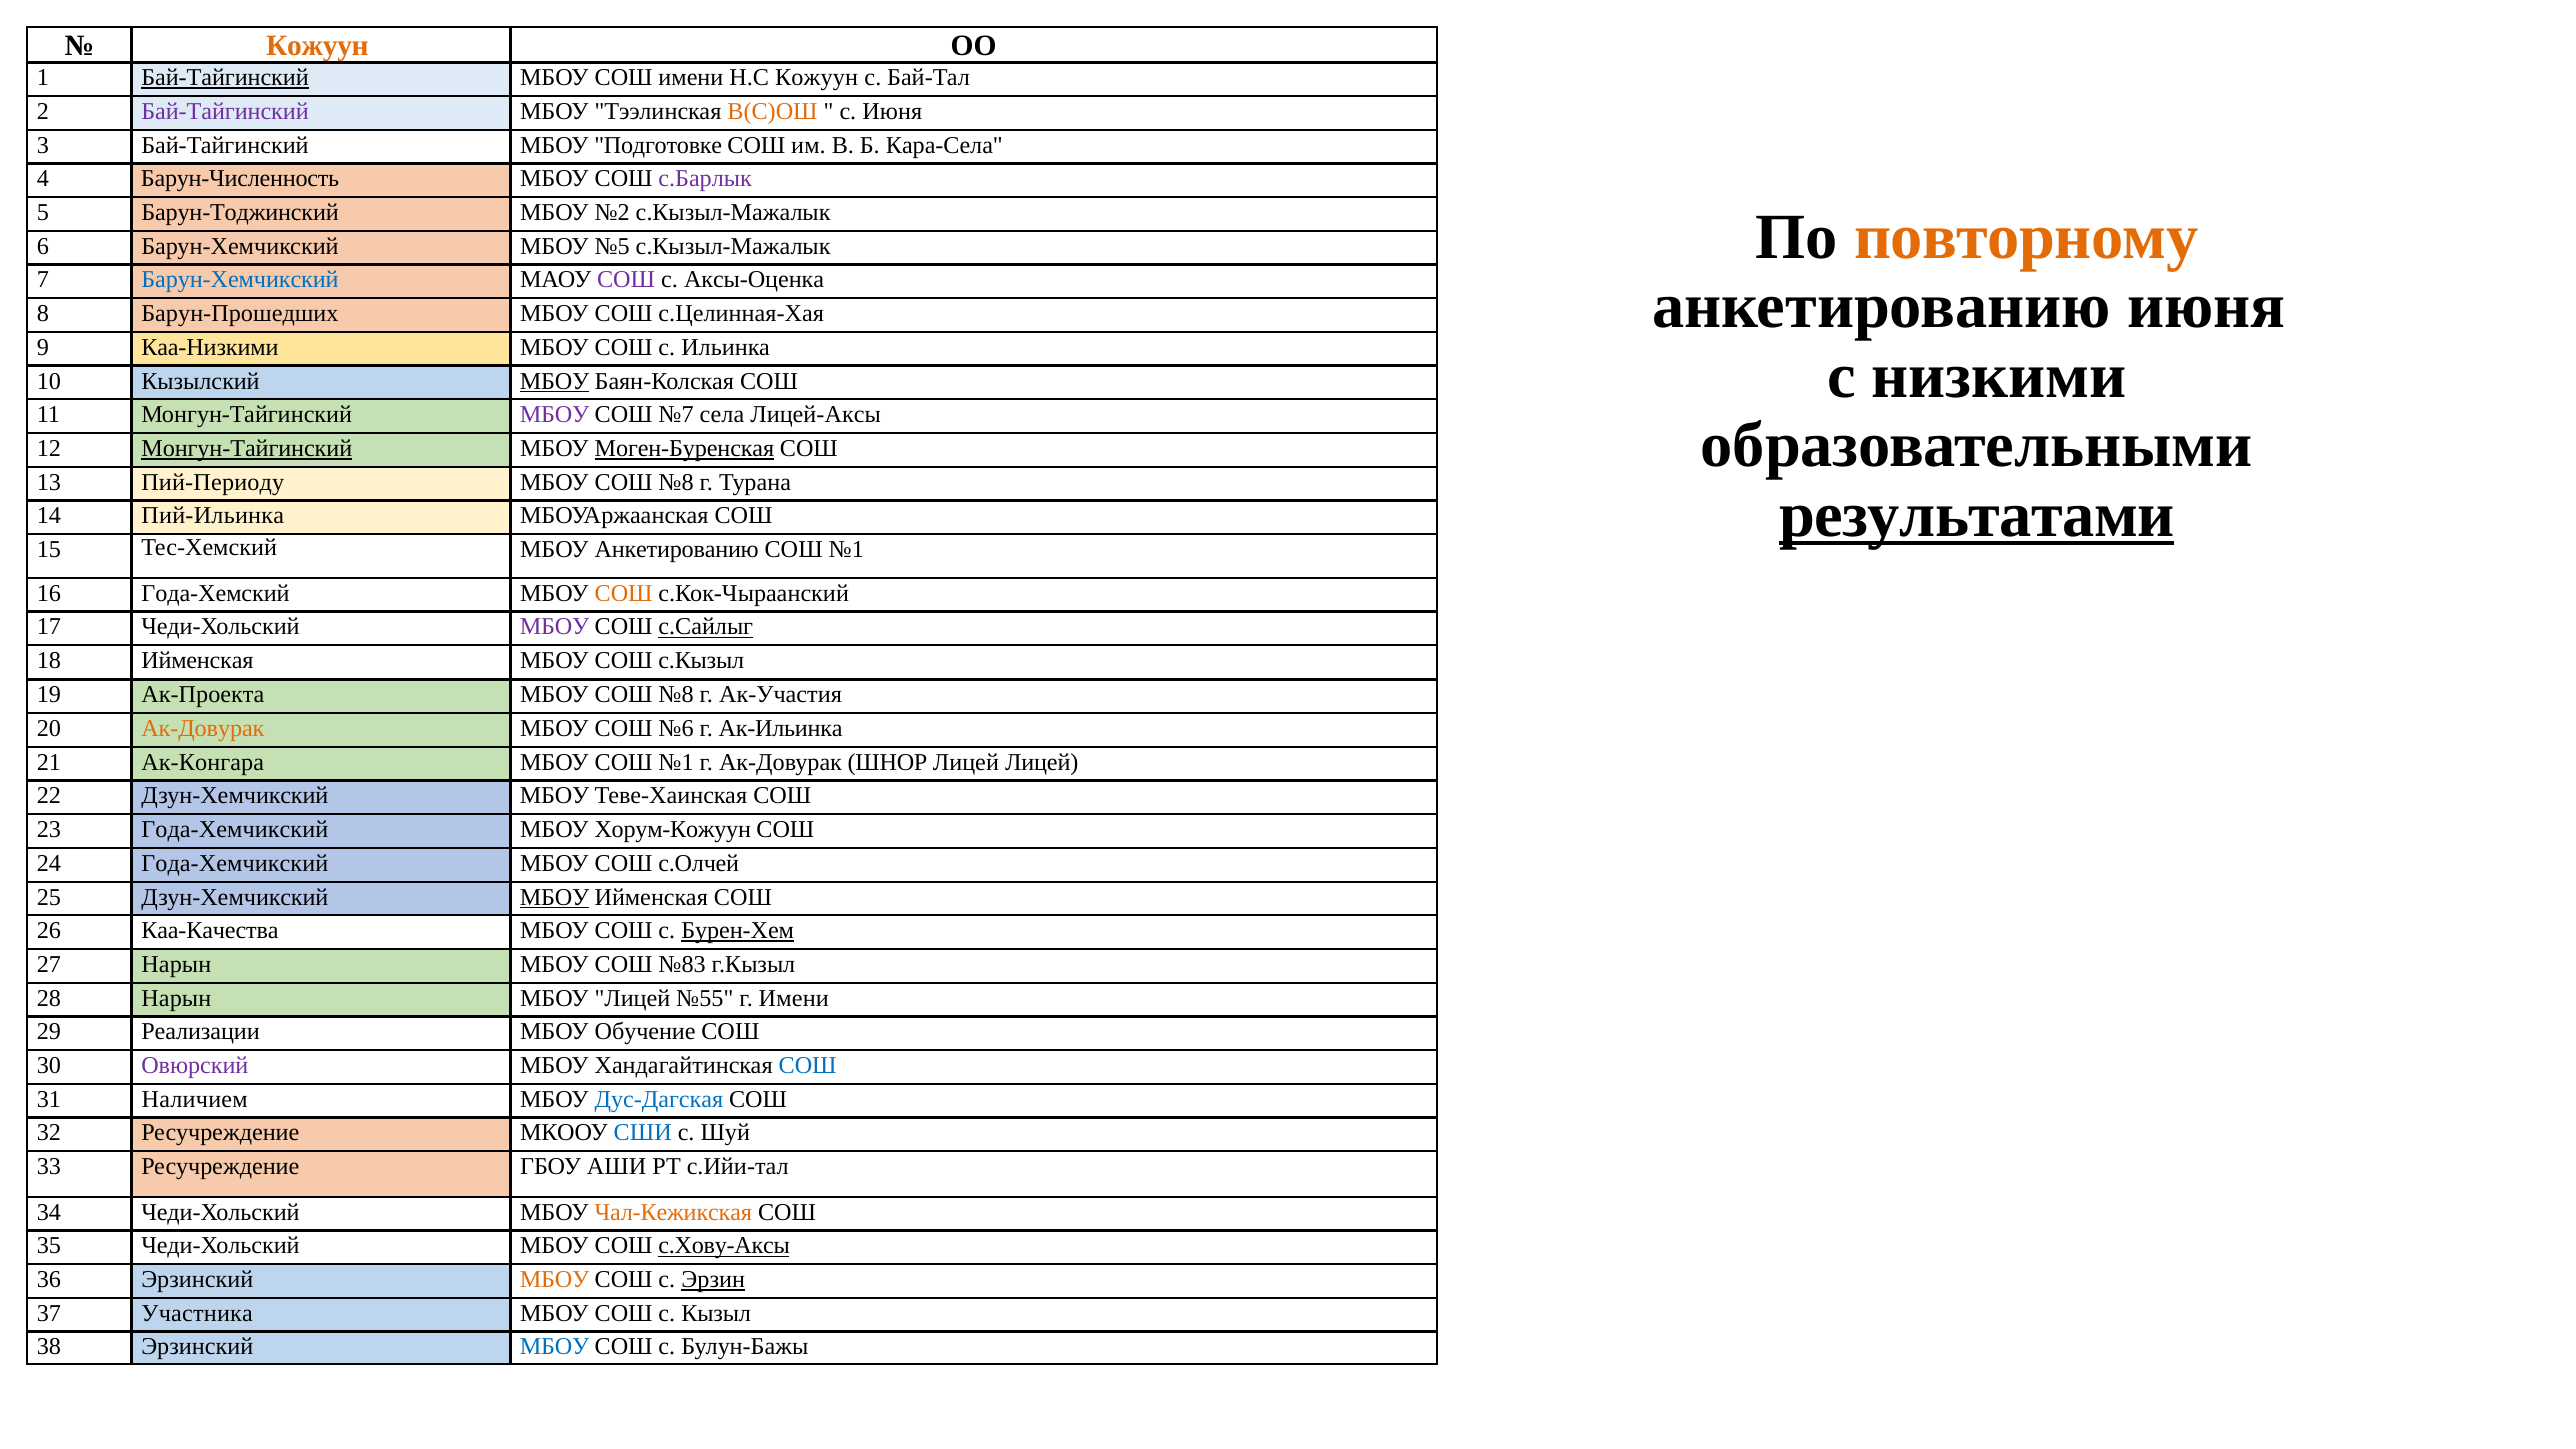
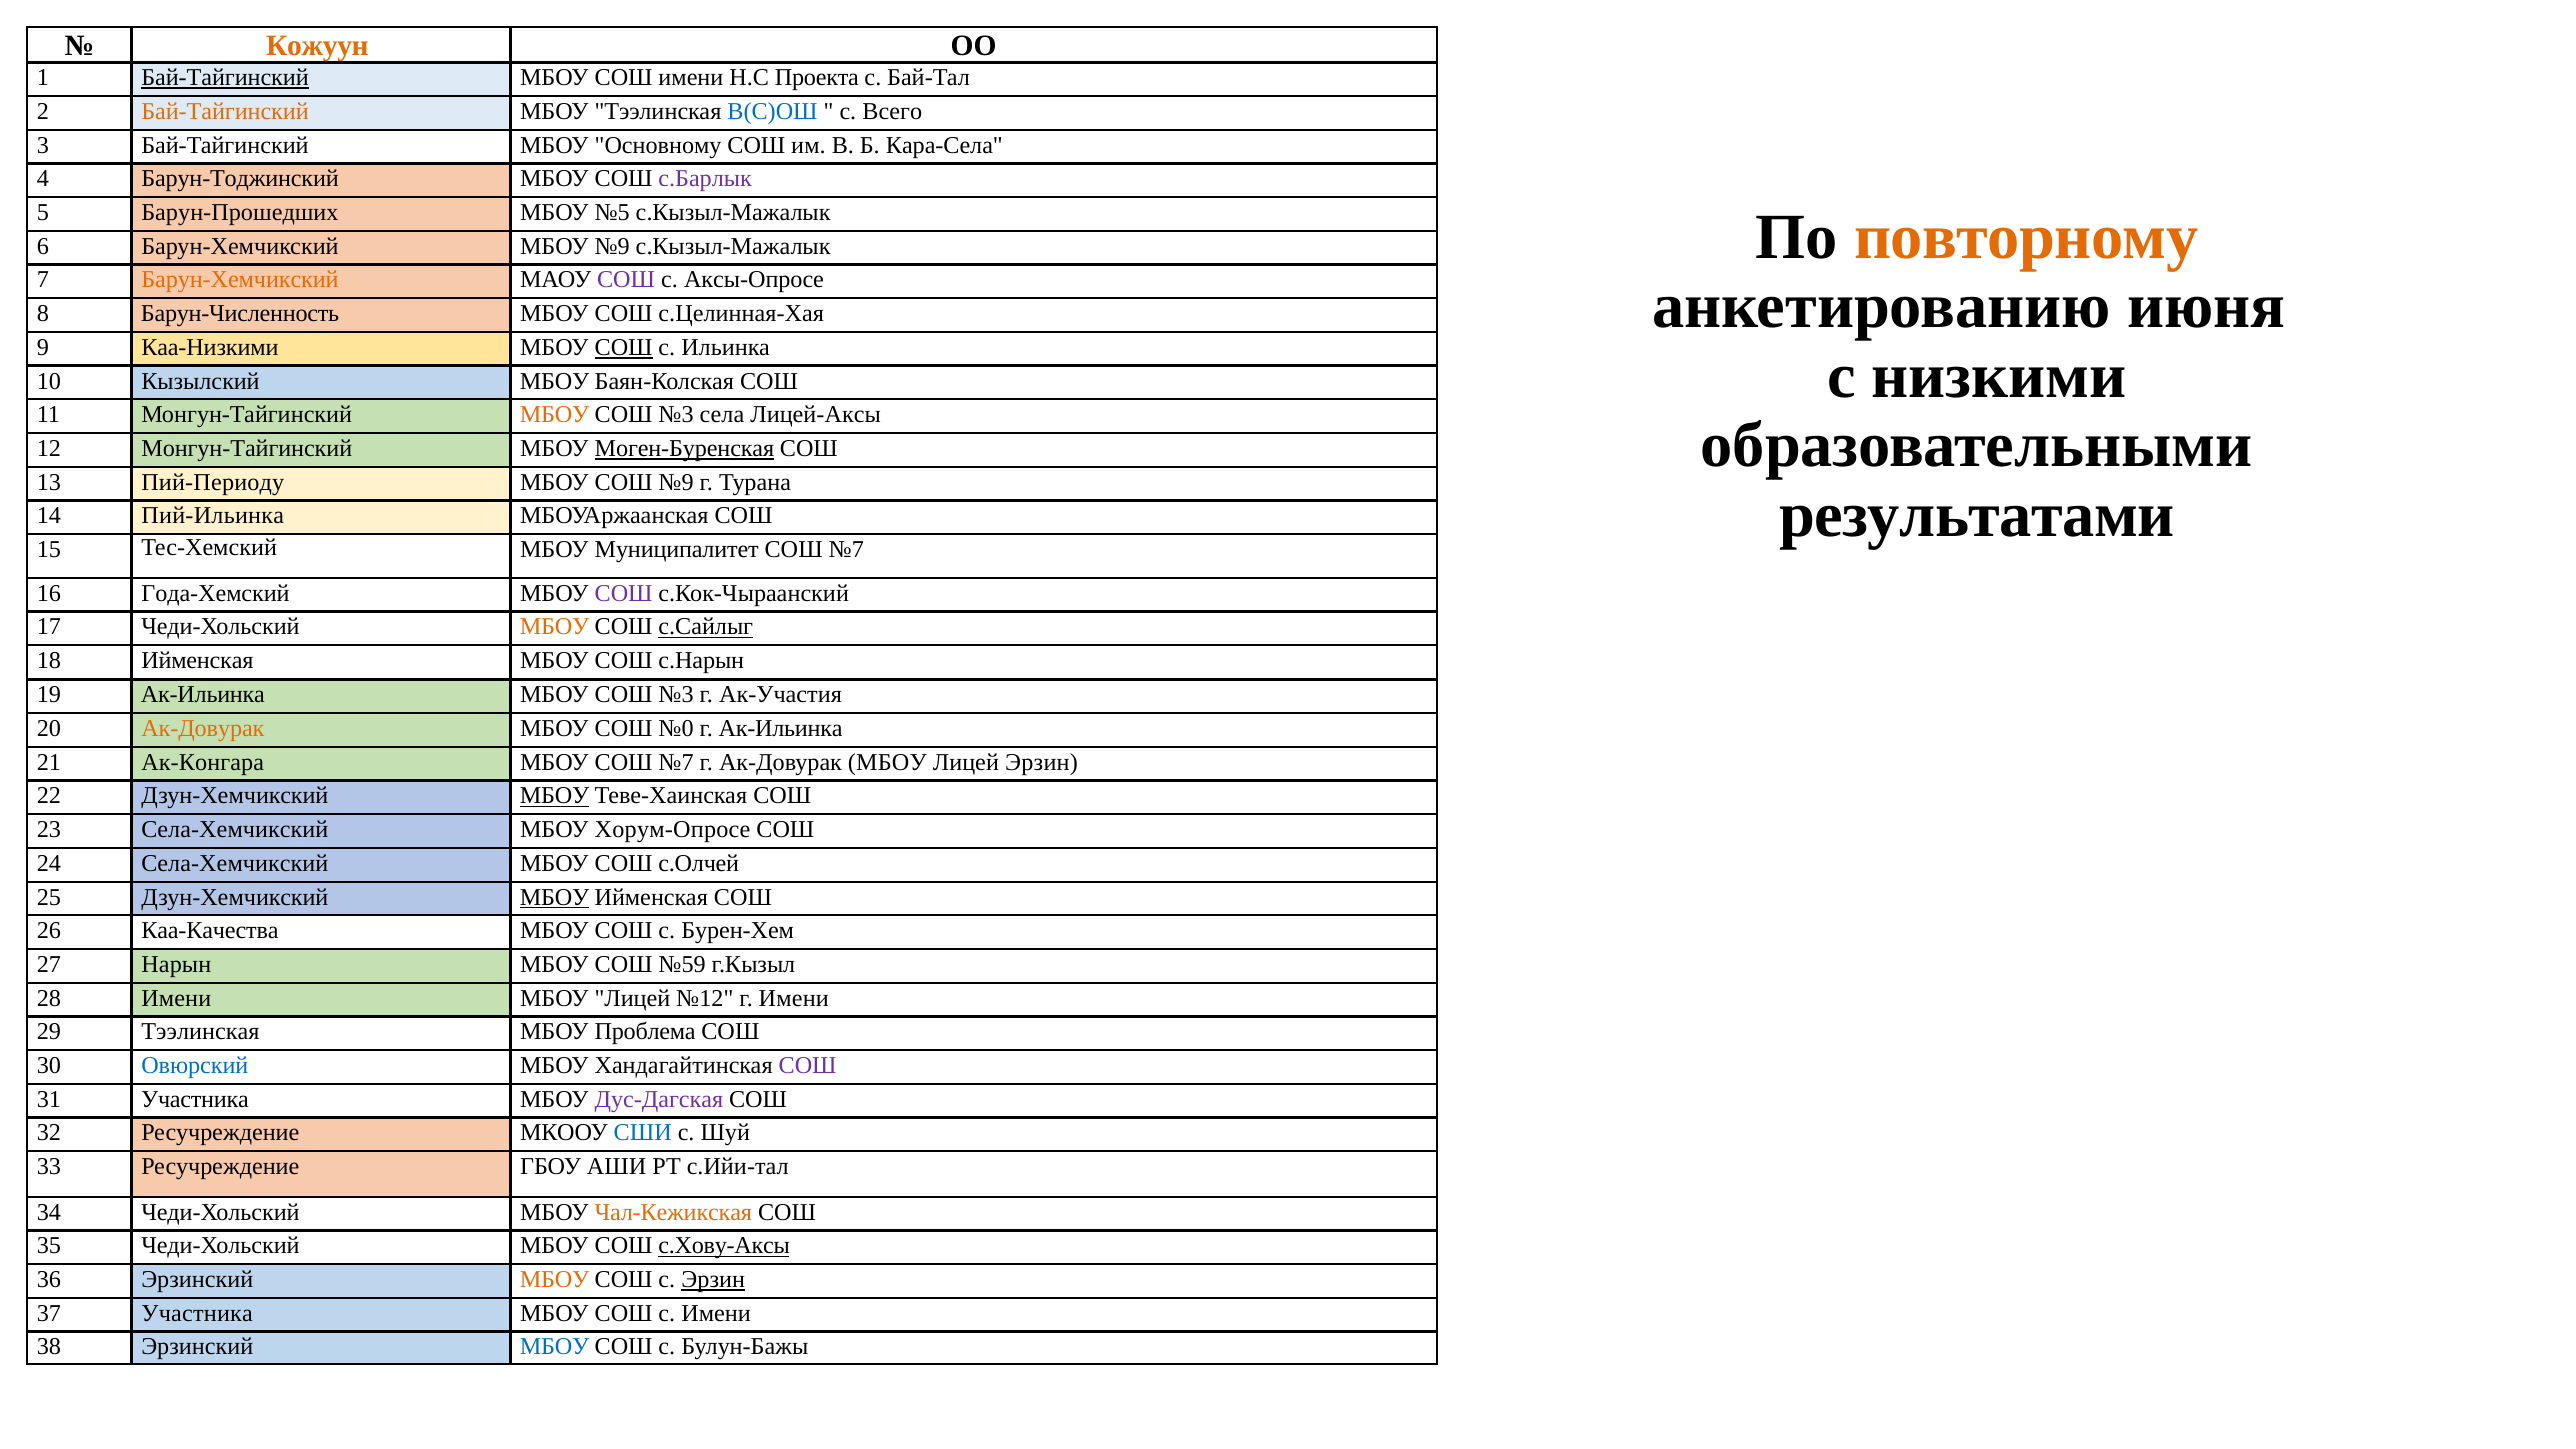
Н.С Кожуун: Кожуун -> Проекта
Бай-Тайгинский at (225, 112) colour: purple -> orange
В(С)ОШ colour: orange -> blue
с Июня: Июня -> Всего
Подготовке: Подготовке -> Основному
Барун-Численность: Барун-Численность -> Барун-Тоджинский
Барун-Тоджинский: Барун-Тоджинский -> Барун-Прошедших
№2: №2 -> №5
МБОУ №5: №5 -> №9
Барун-Хемчикский at (240, 280) colour: blue -> orange
Аксы-Оценка: Аксы-Оценка -> Аксы-Опросе
Барун-Прошедших: Барун-Прошедших -> Барун-Численность
СОШ at (624, 347) underline: none -> present
МБОУ at (555, 381) underline: present -> none
МБОУ at (555, 415) colour: purple -> orange
№7 at (676, 415): №7 -> №3
Монгун-Тайгинский at (247, 448) underline: present -> none
№8 at (676, 482): №8 -> №9
результатами underline: present -> none
МБОУ Анкетированию: Анкетированию -> Муниципалитет
№1 at (846, 550): №1 -> №7
СОШ at (624, 593) colour: orange -> purple
МБОУ at (555, 627) colour: purple -> orange
с.Кызыл: с.Кызыл -> с.Нарын
19 Ак-Проекта: Ак-Проекта -> Ак-Ильинка
№8 at (676, 695): №8 -> №3
№6: №6 -> №0
МБОУ СОШ №1: №1 -> №7
г Ак-Довурак ШНОР: ШНОР -> МБОУ
Лицей Лицей: Лицей -> Эрзин
МБОУ at (555, 796) underline: none -> present
23 Года-Хемчикский: Года-Хемчикский -> Села-Хемчикский
Хорум-Кожуун: Хорум-Кожуун -> Хорум-Опросе
24 Года-Хемчикский: Года-Хемчикский -> Села-Хемчикский
Бурен-Хем underline: present -> none
№83: №83 -> №59
28 Нарын: Нарын -> Имени
№55: №55 -> №12
29 Реализации: Реализации -> Тээлинская
Обучение: Обучение -> Проблема
Овюрский colour: purple -> blue
СОШ at (808, 1066) colour: blue -> purple
31 Наличием: Наличием -> Участника
Дус-Дагская colour: blue -> purple
с Кызыл: Кызыл -> Имени
